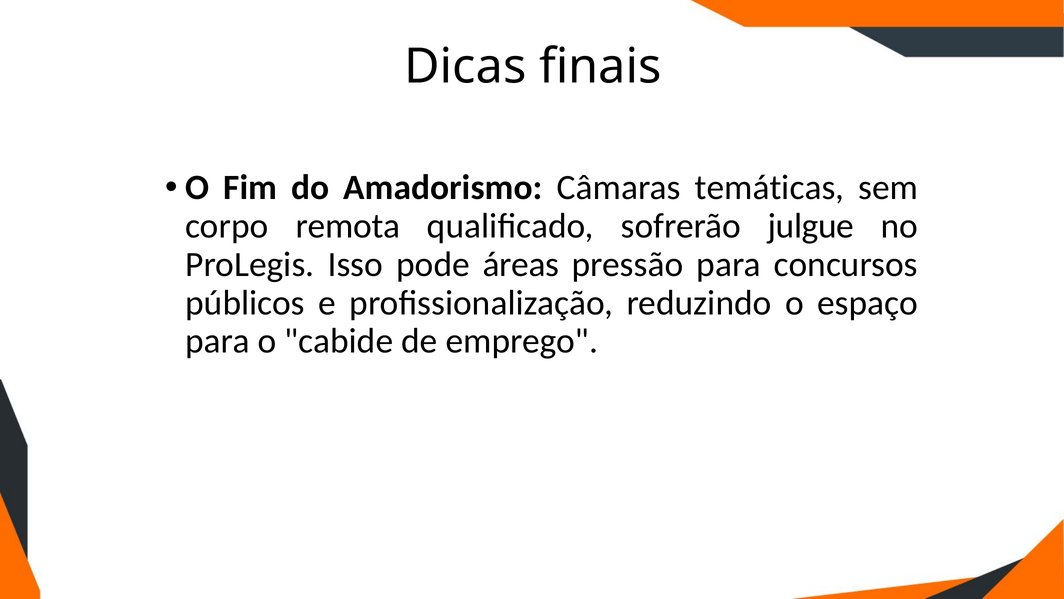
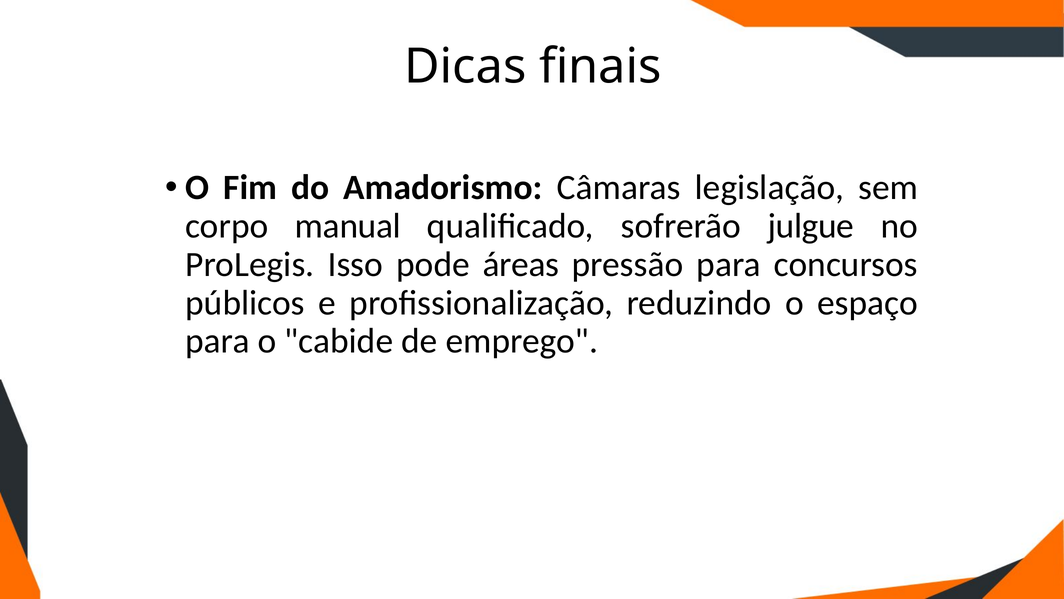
temáticas: temáticas -> legislação
remota: remota -> manual
